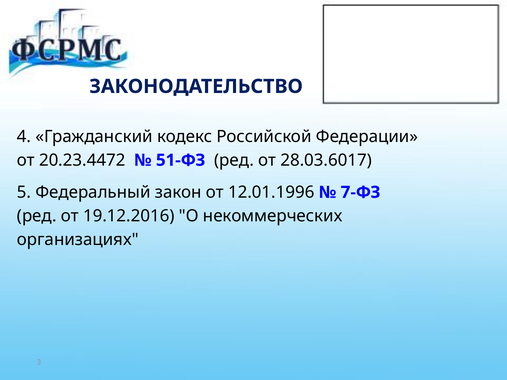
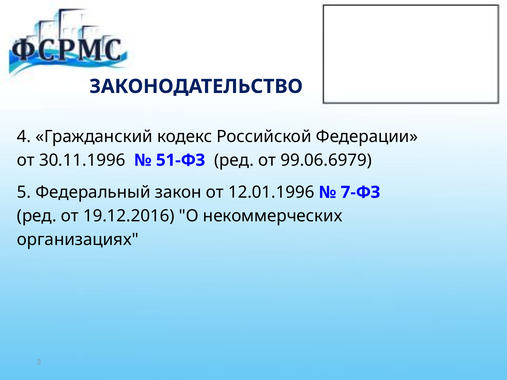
20.23.4472: 20.23.4472 -> 30.11.1996
28.03.6017: 28.03.6017 -> 99.06.6979
